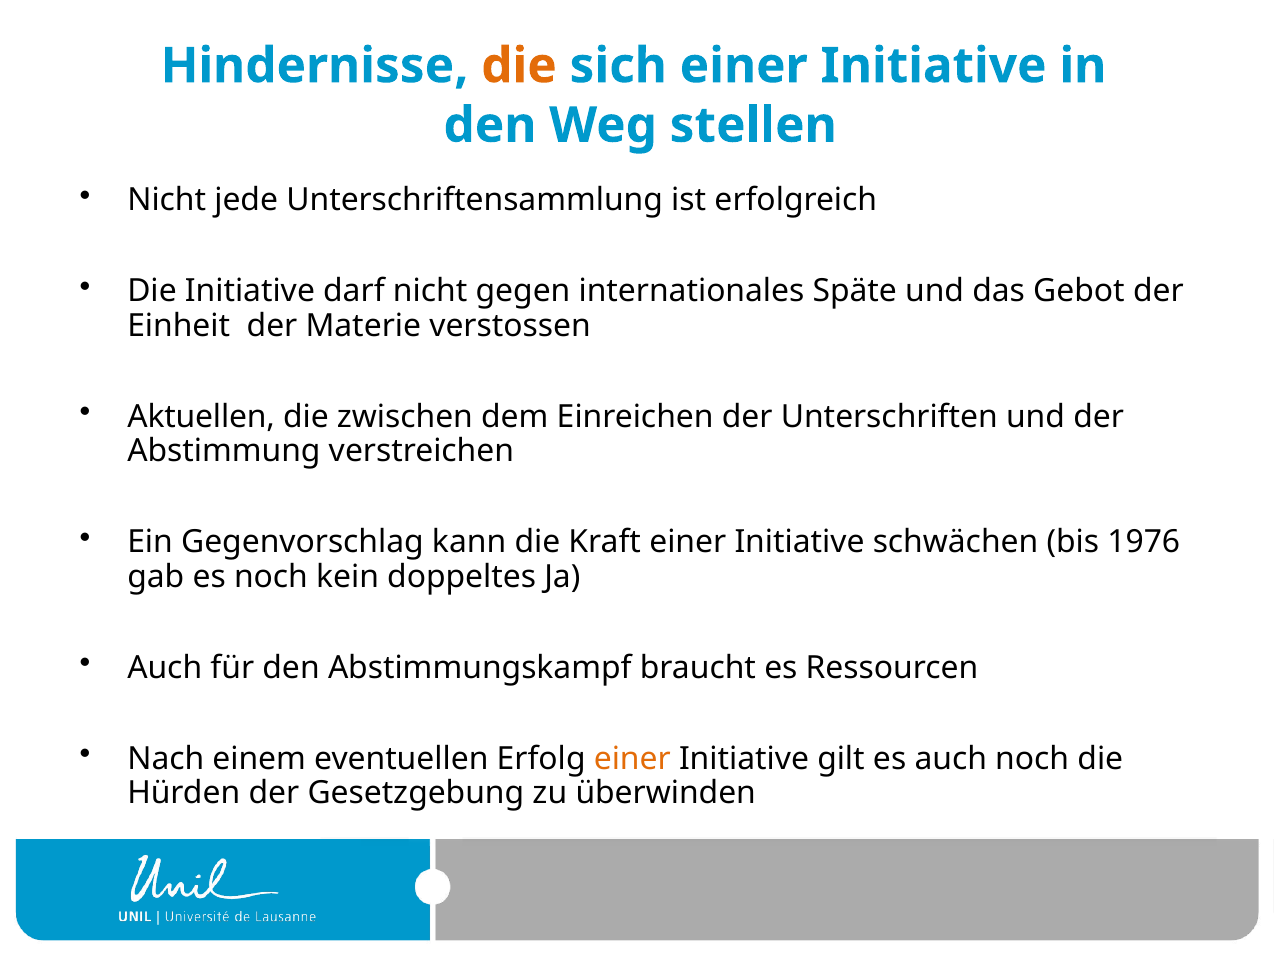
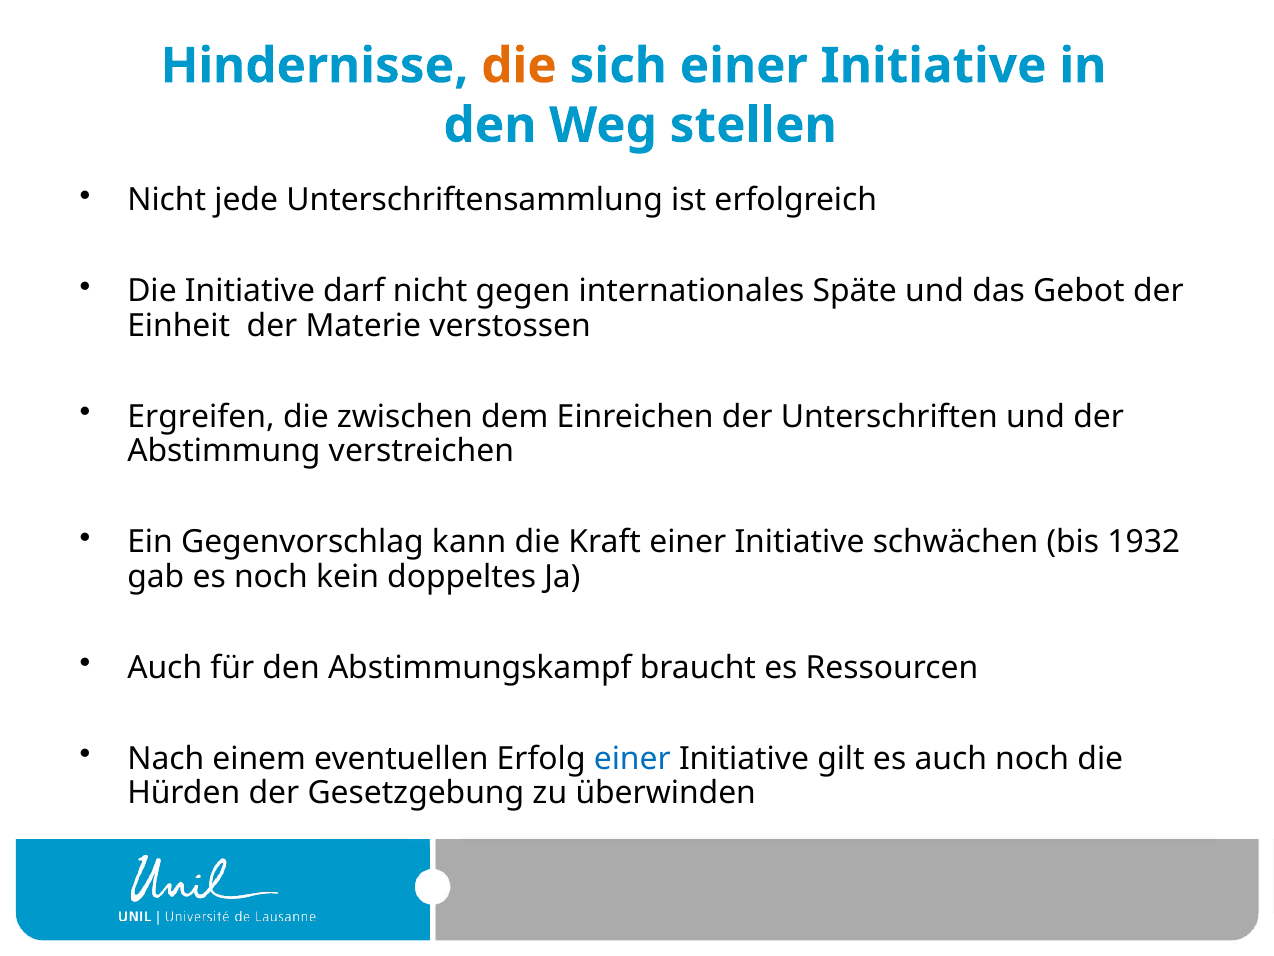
Aktuellen: Aktuellen -> Ergreifen
1976: 1976 -> 1932
einer at (632, 759) colour: orange -> blue
